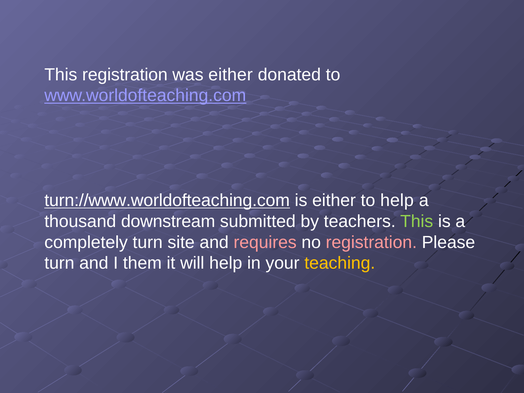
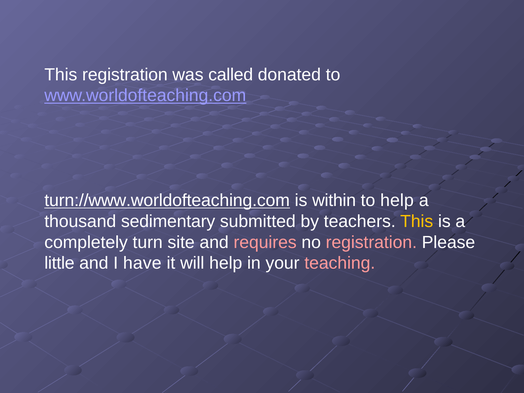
was either: either -> called
is either: either -> within
downstream: downstream -> sedimentary
This at (417, 221) colour: light green -> yellow
turn at (59, 263): turn -> little
them: them -> have
teaching colour: yellow -> pink
